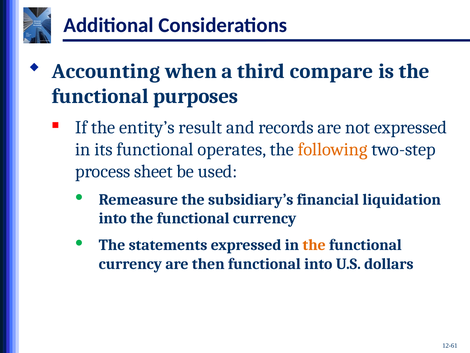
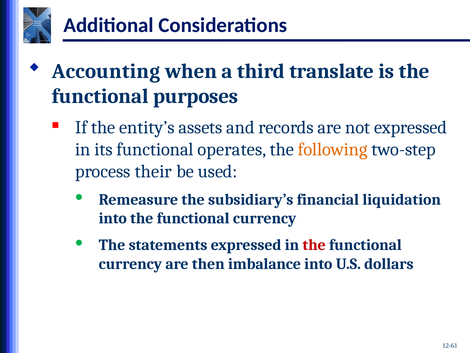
compare: compare -> translate
result: result -> assets
sheet: sheet -> their
the at (314, 245) colour: orange -> red
then functional: functional -> imbalance
